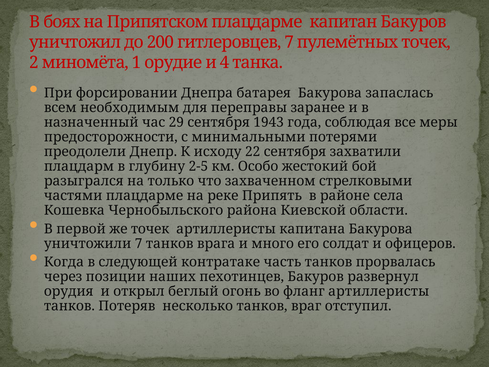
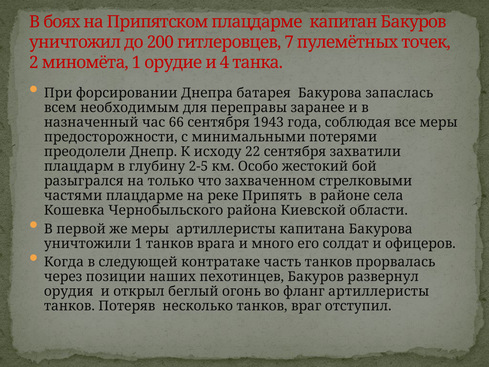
29: 29 -> 66
же точек: точек -> меры
уничтожили 7: 7 -> 1
